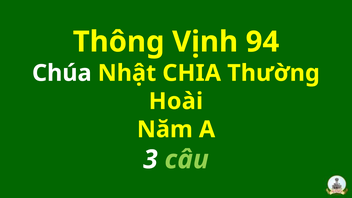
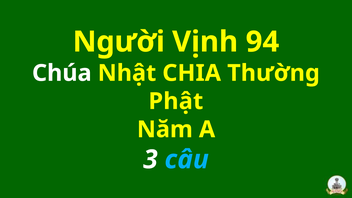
Thông: Thông -> Người
Hoài: Hoài -> Phật
câu colour: light green -> light blue
